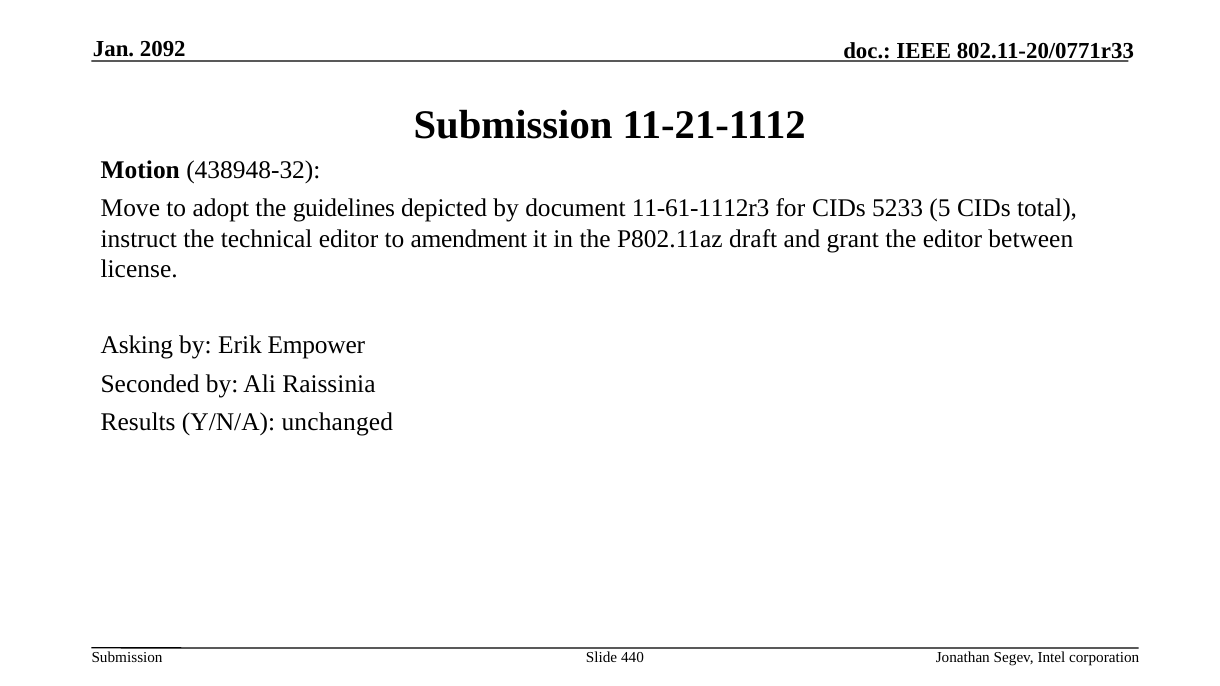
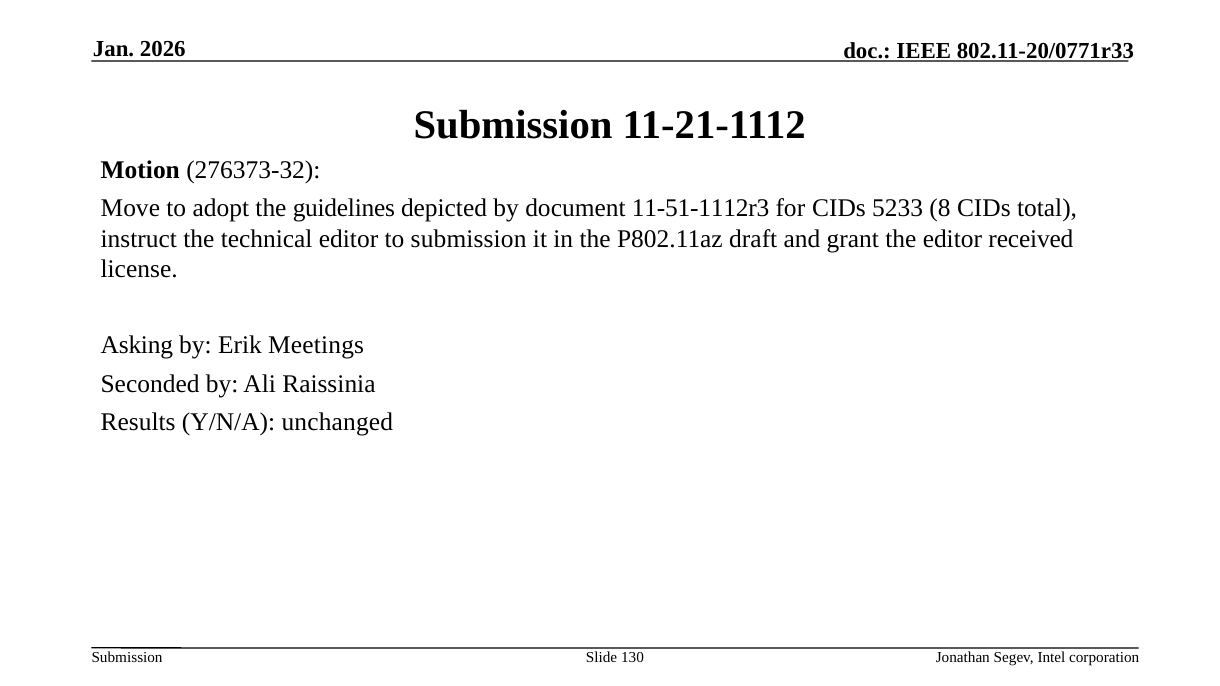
2092: 2092 -> 2026
438948-32: 438948-32 -> 276373-32
11-61-1112r3: 11-61-1112r3 -> 11-51-1112r3
5: 5 -> 8
to amendment: amendment -> submission
between: between -> received
Empower: Empower -> Meetings
440: 440 -> 130
